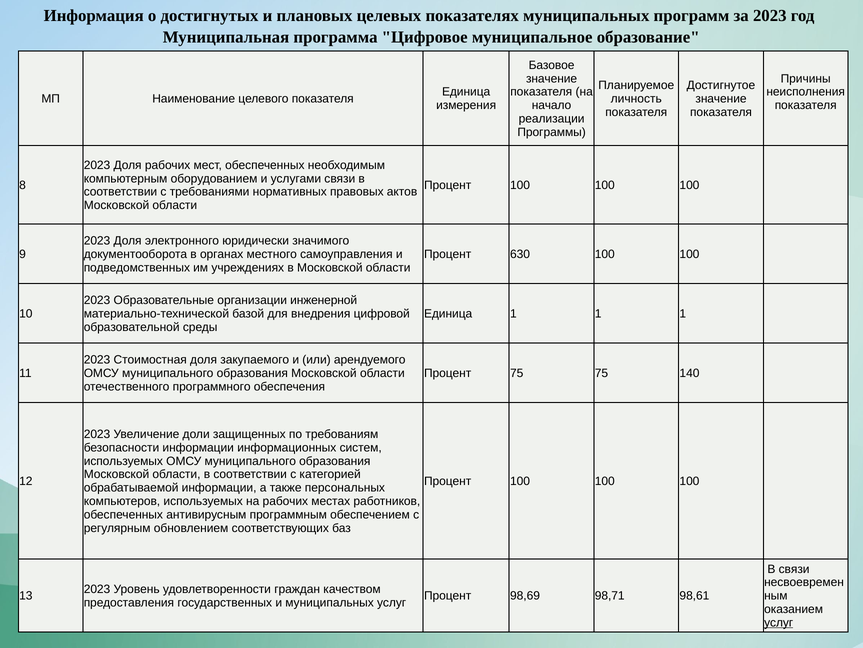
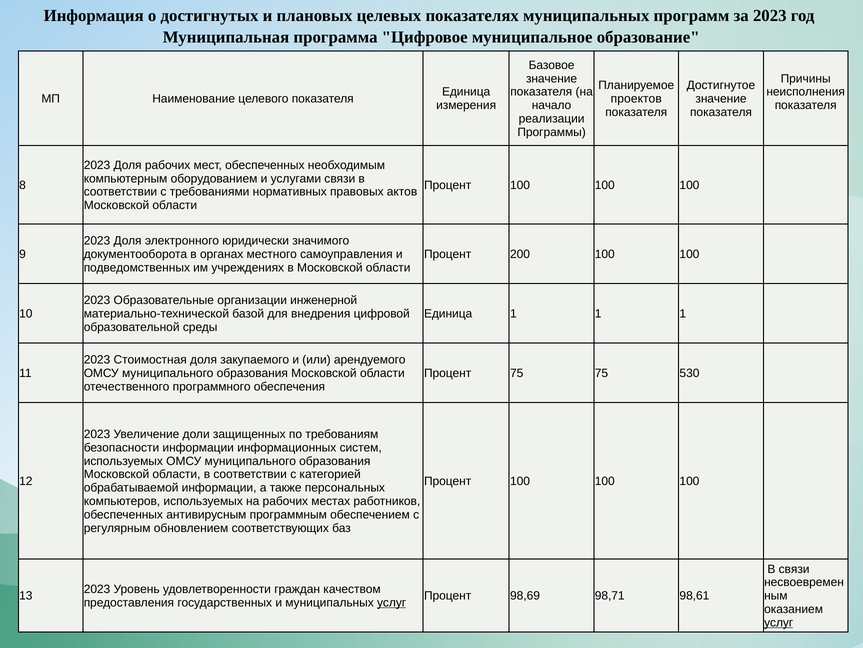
личность: личность -> проектов
630: 630 -> 200
140: 140 -> 530
услуг at (392, 602) underline: none -> present
